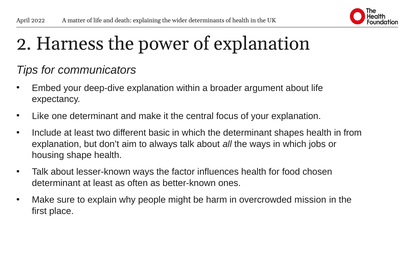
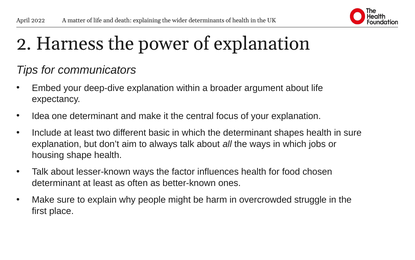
Like: Like -> Idea
in from: from -> sure
mission: mission -> struggle
